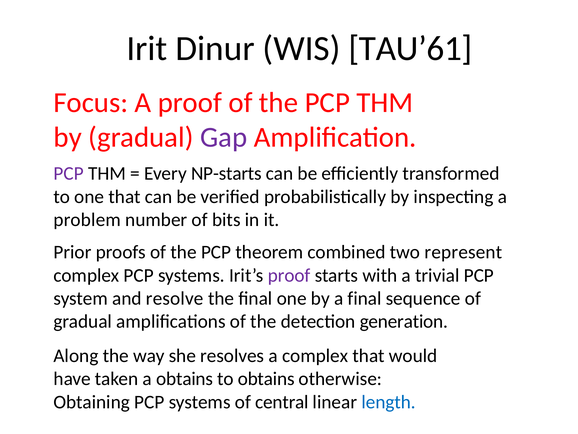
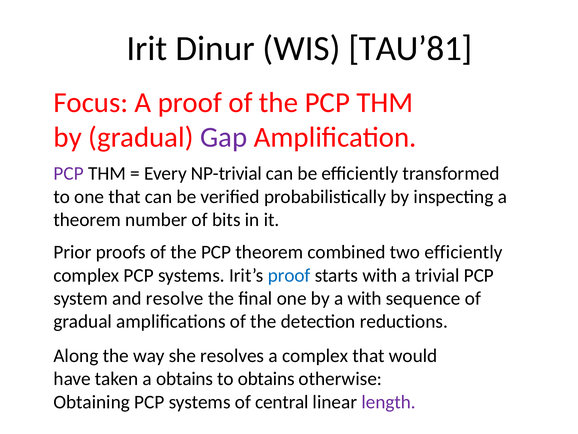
TAU’61: TAU’61 -> TAU’81
NP-starts: NP-starts -> NP-trivial
problem at (87, 220): problem -> theorem
two represent: represent -> efficiently
proof at (289, 275) colour: purple -> blue
a final: final -> with
generation: generation -> reductions
length colour: blue -> purple
